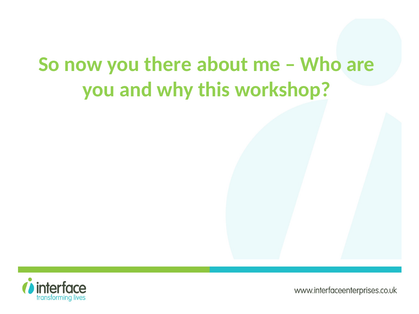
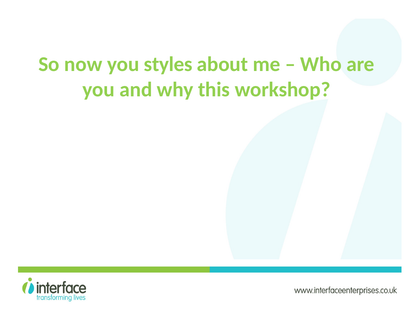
there: there -> styles
